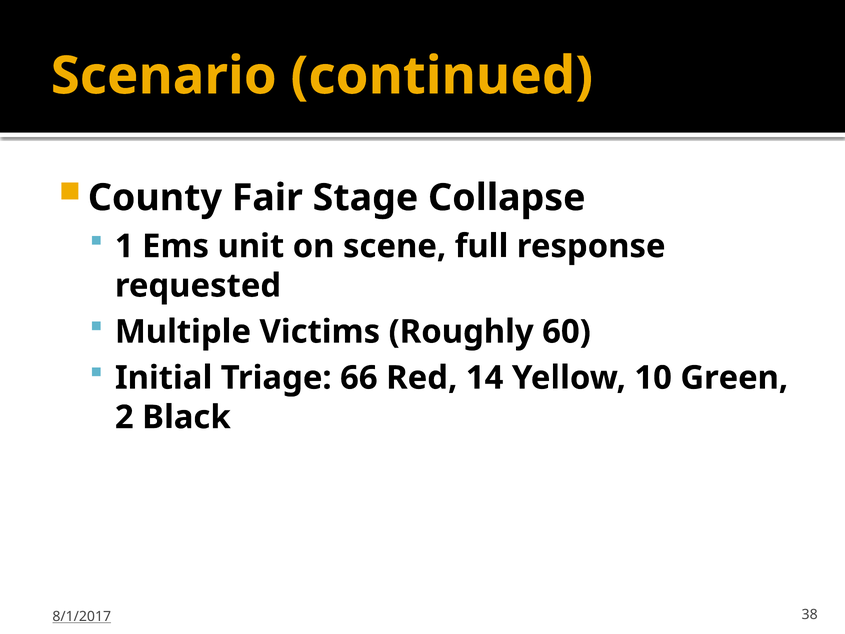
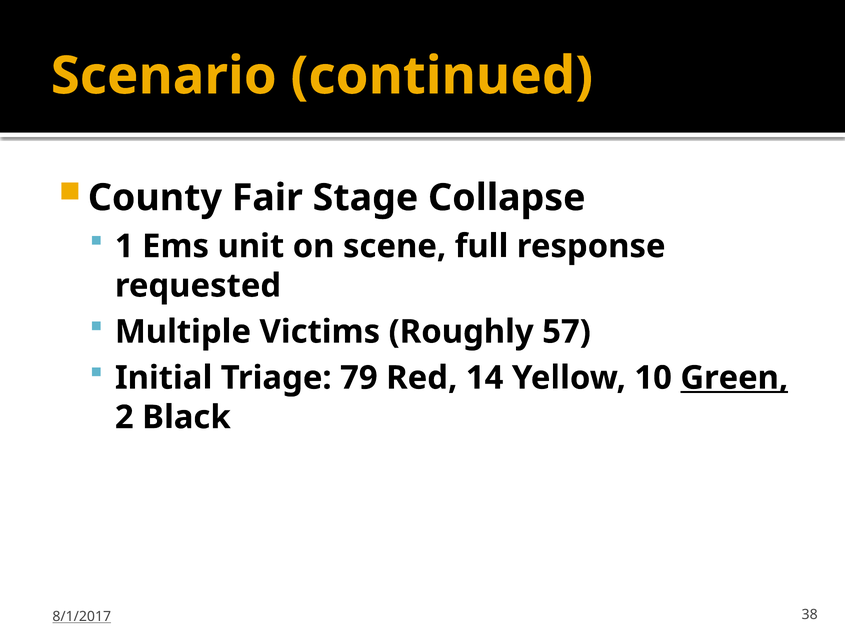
60: 60 -> 57
66: 66 -> 79
Green underline: none -> present
